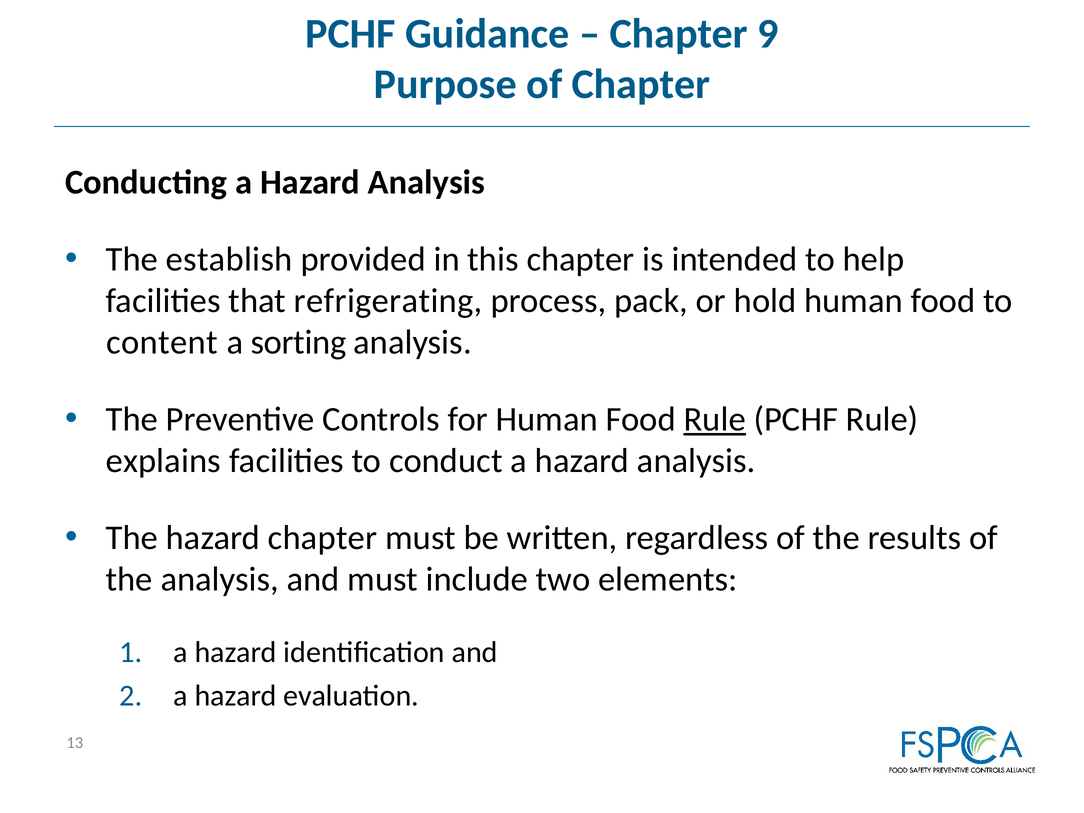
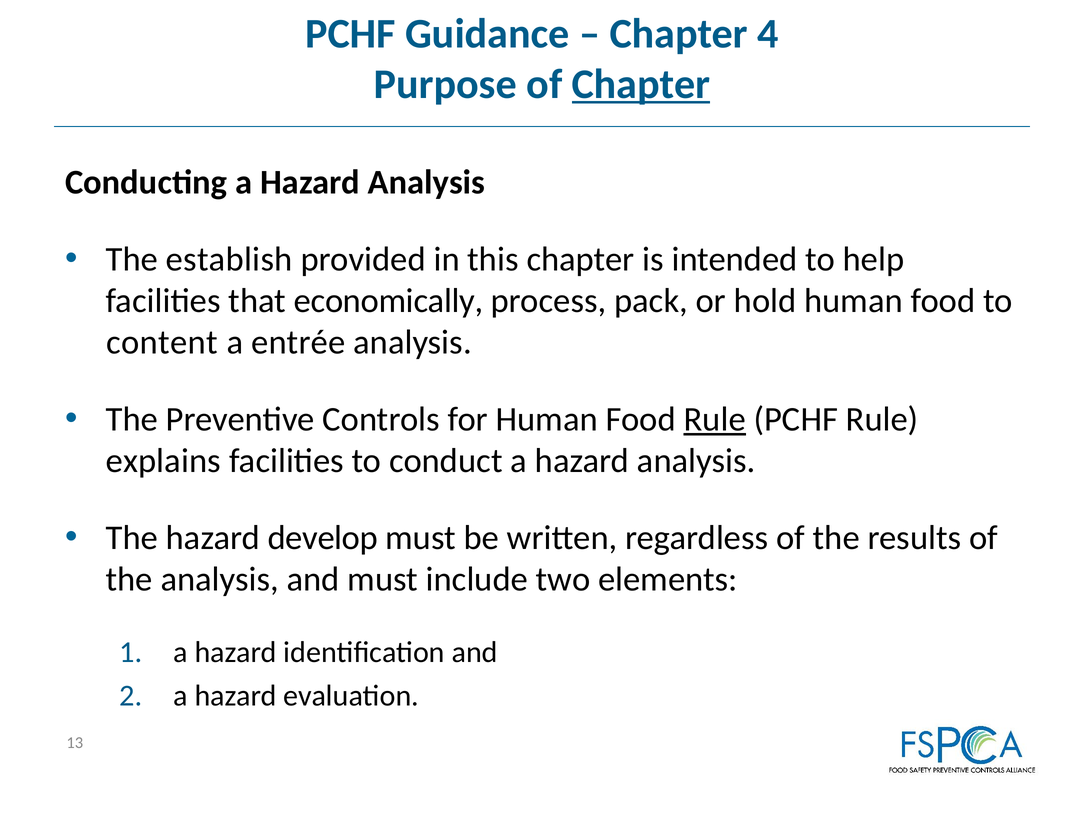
9: 9 -> 4
Chapter at (641, 84) underline: none -> present
refrigerating: refrigerating -> economically
sorting: sorting -> entrée
hazard chapter: chapter -> develop
